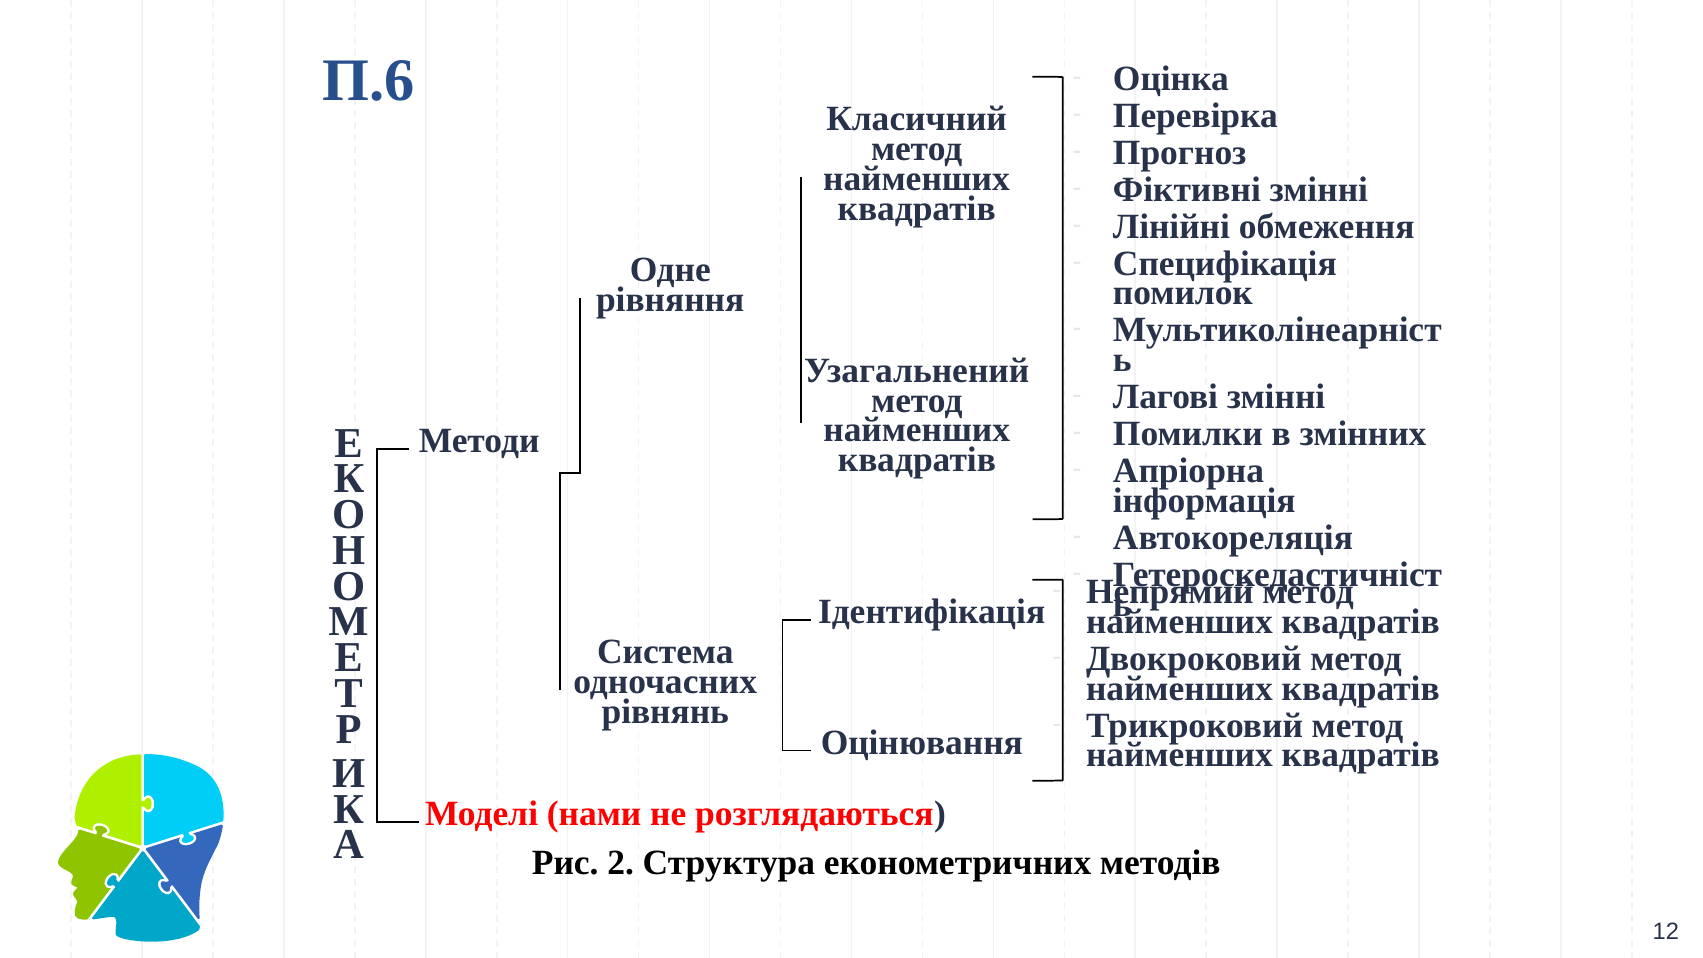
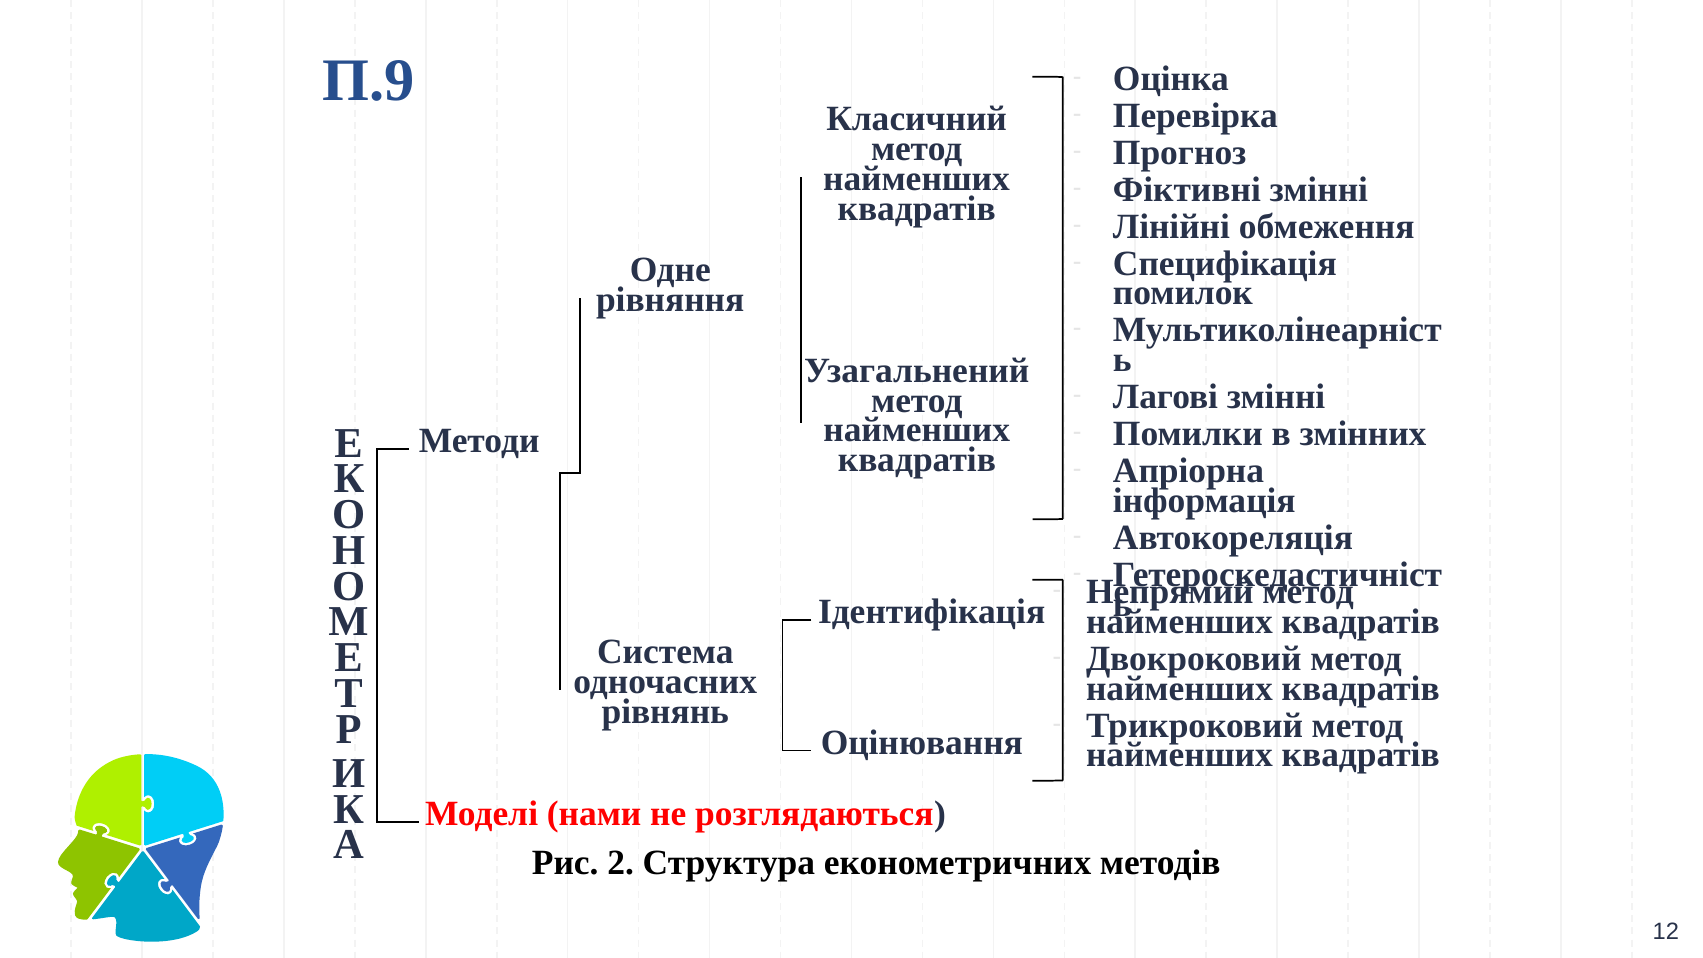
П.6: П.6 -> П.9
